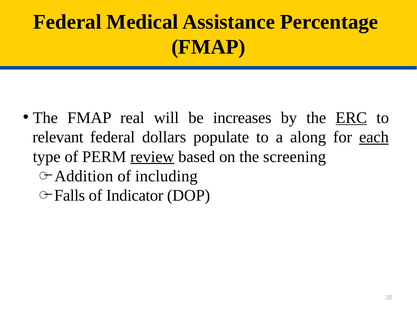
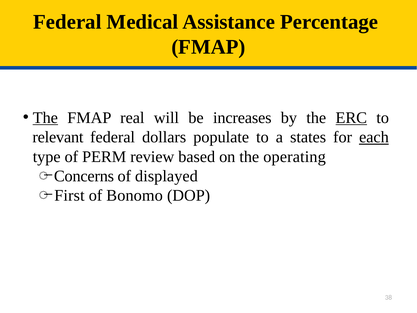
The at (45, 118) underline: none -> present
along: along -> states
review underline: present -> none
screening: screening -> operating
Addition: Addition -> Concerns
including: including -> displayed
Falls: Falls -> First
Indicator: Indicator -> Bonomo
